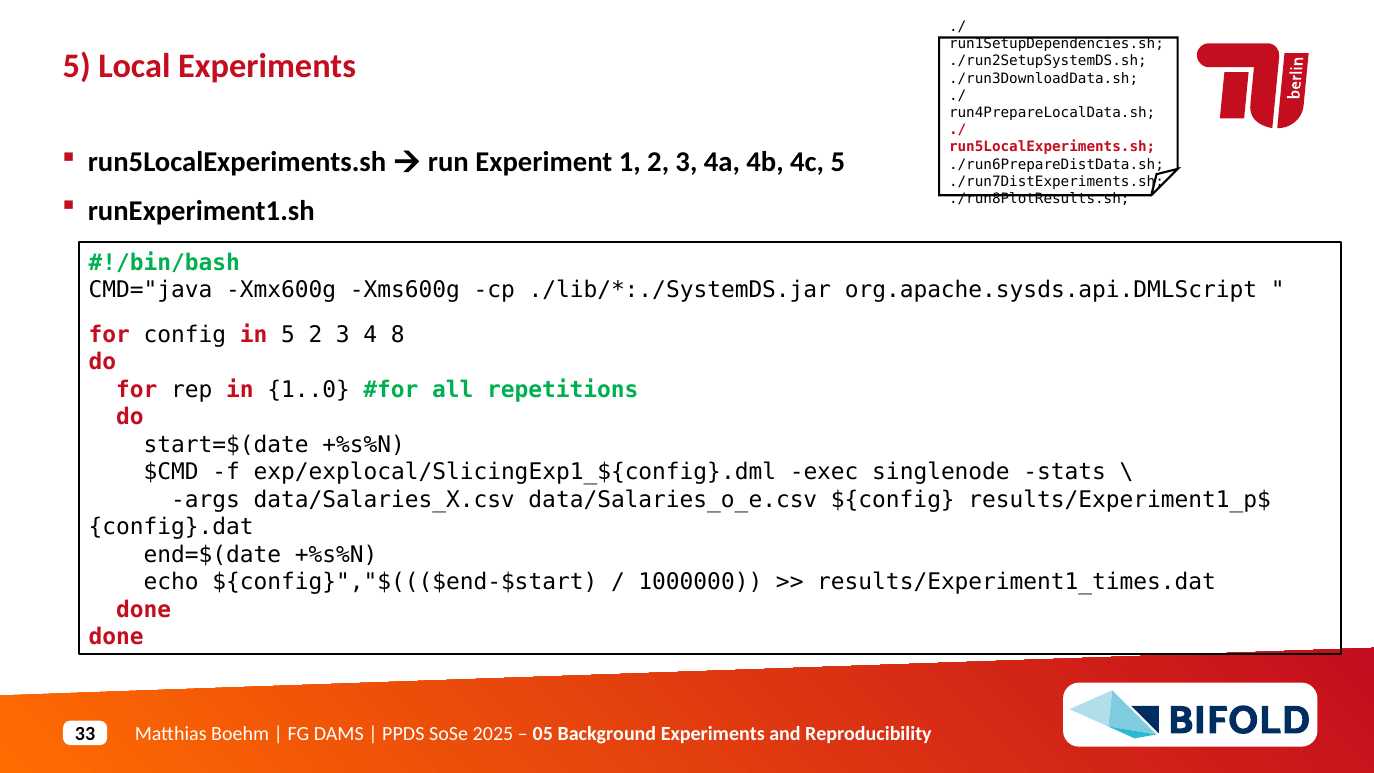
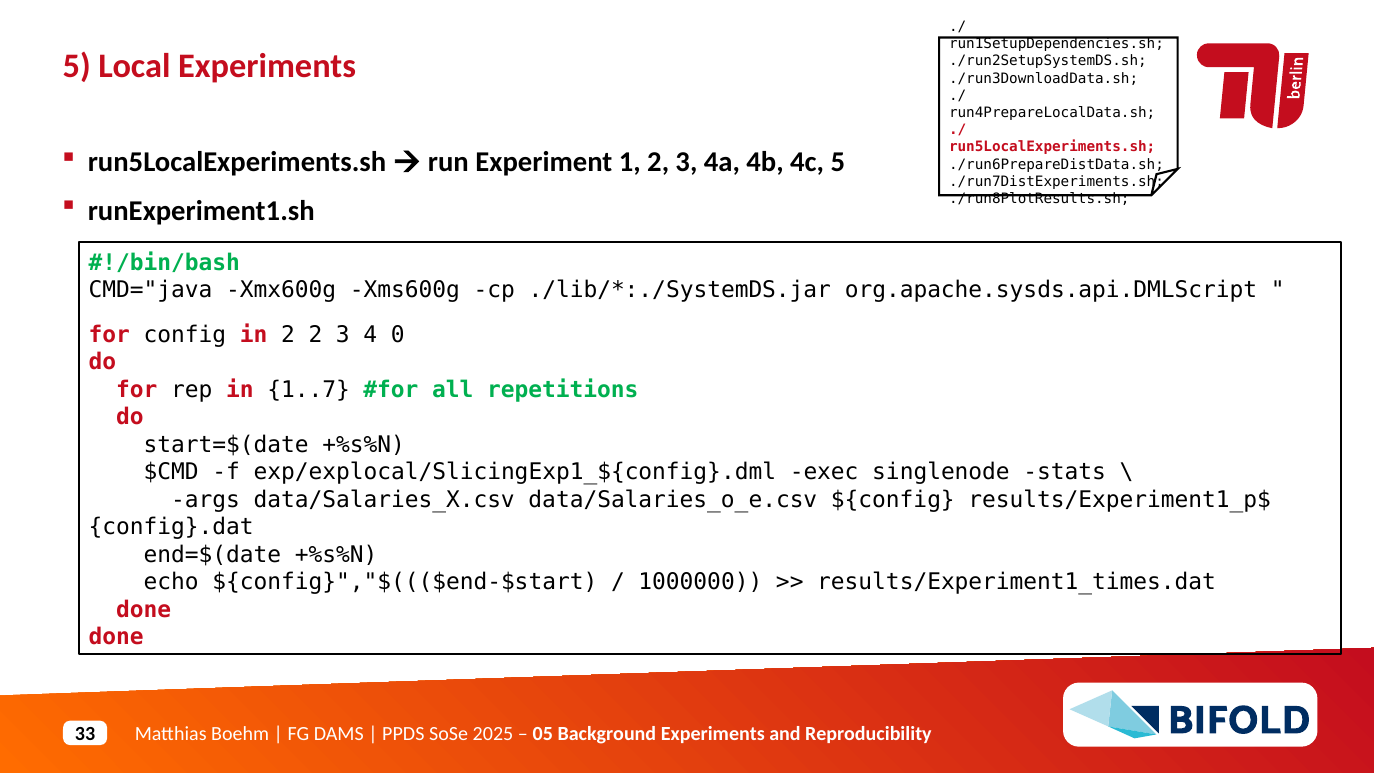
in 5: 5 -> 2
8: 8 -> 0
1..0: 1..0 -> 1..7
